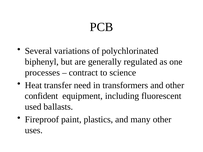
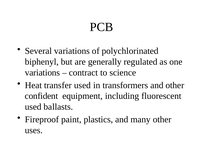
processes at (42, 73): processes -> variations
transfer need: need -> used
